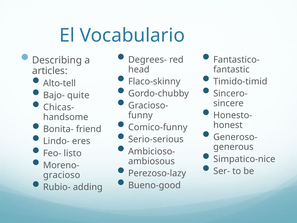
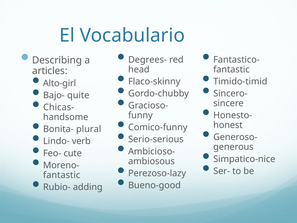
Alto-tell: Alto-tell -> Alto-girl
friend: friend -> plural
eres: eres -> verb
listo: listo -> cute
gracioso at (62, 175): gracioso -> fantastic
